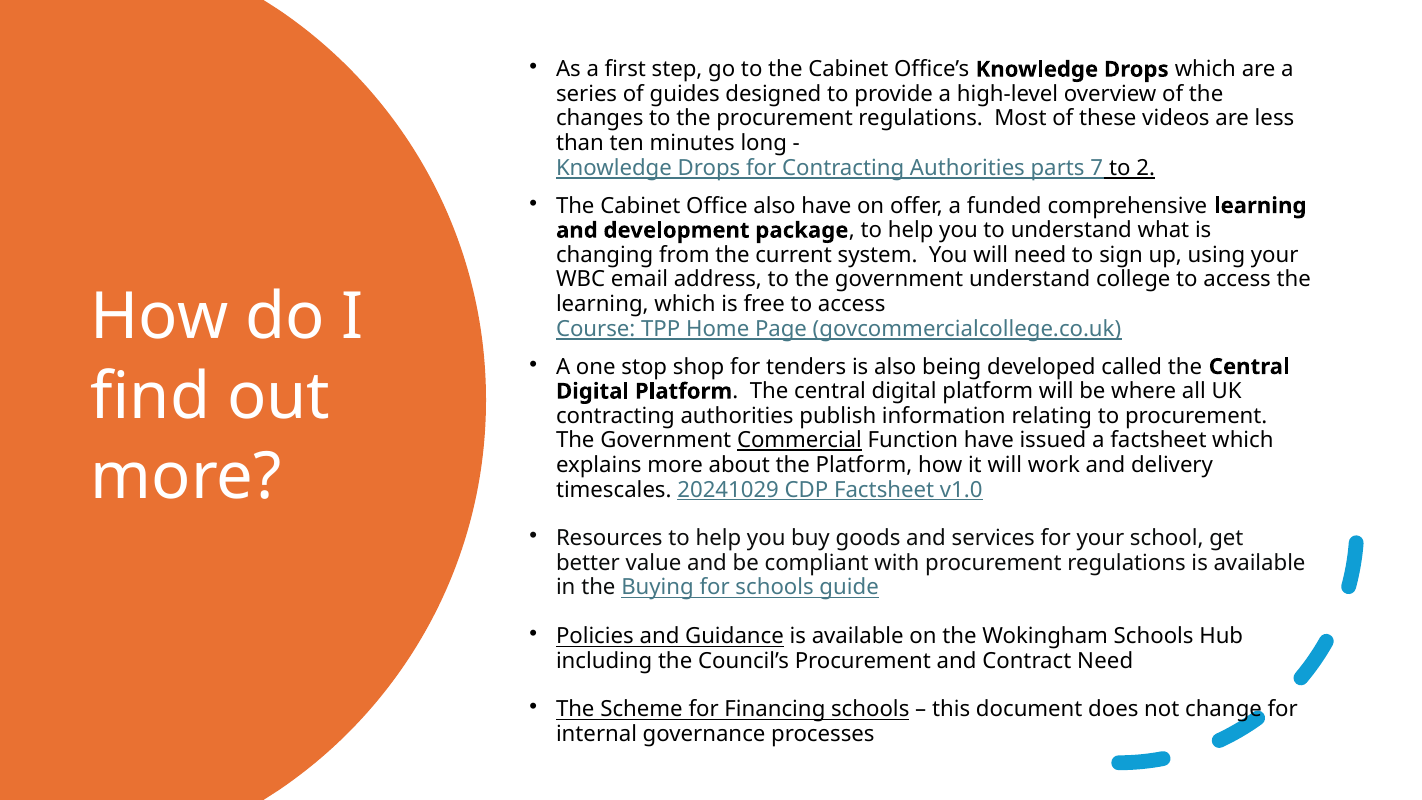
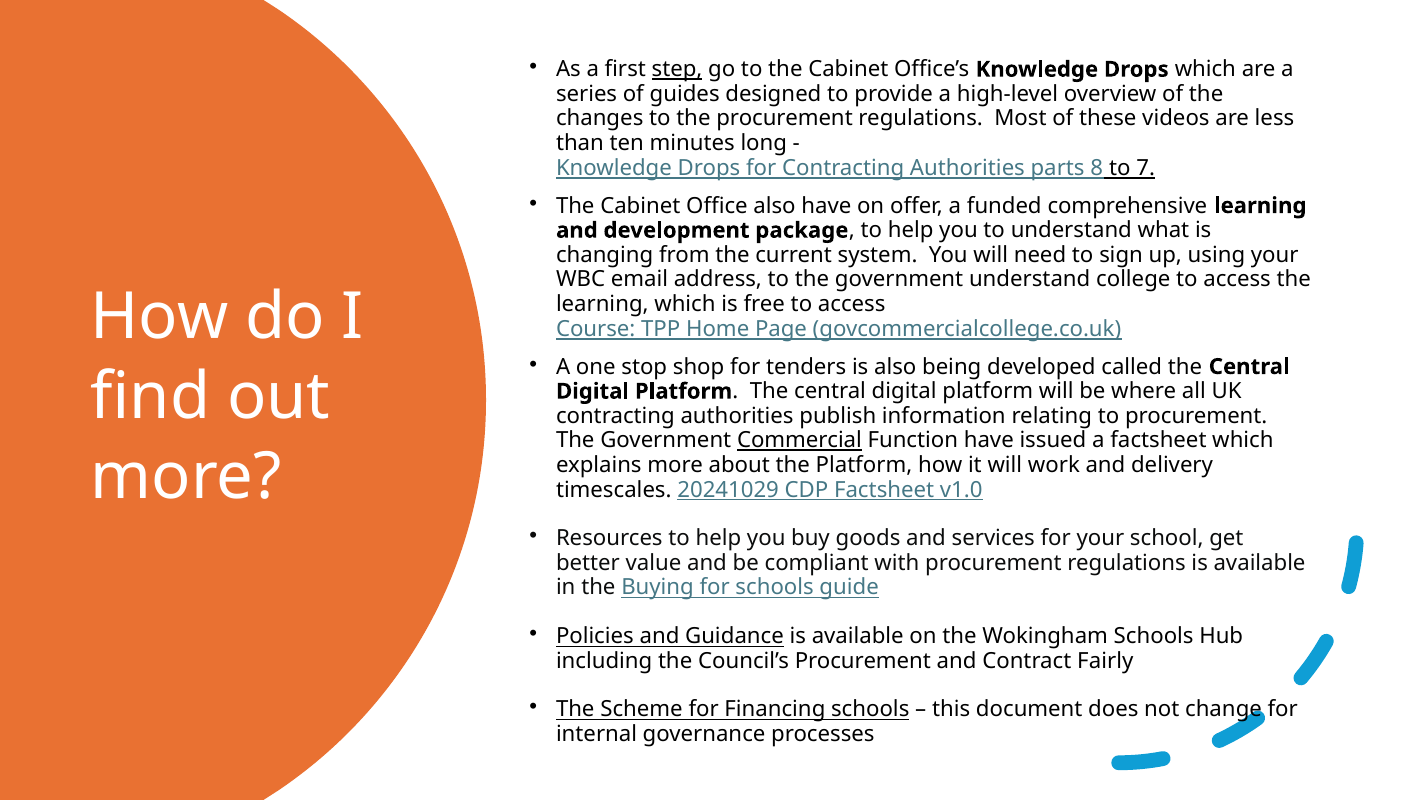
step underline: none -> present
7: 7 -> 8
2: 2 -> 7
Contract Need: Need -> Fairly
